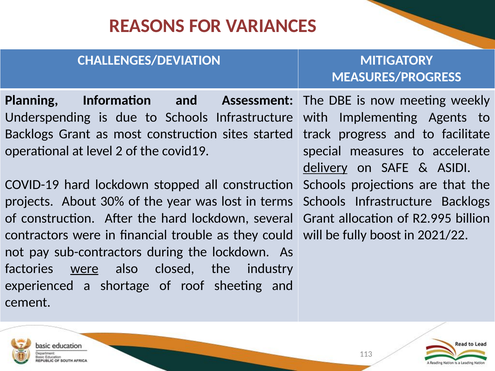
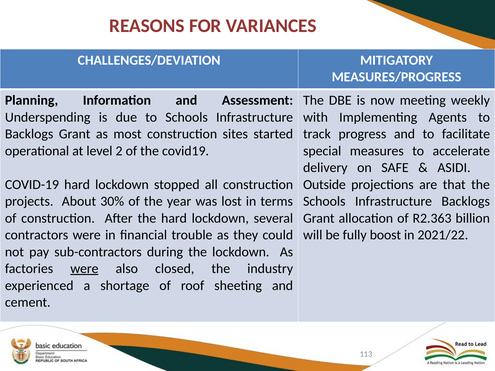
delivery underline: present -> none
Schools at (324, 185): Schools -> Outside
R2.995: R2.995 -> R2.363
